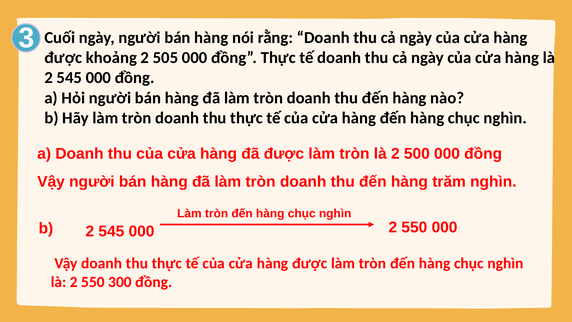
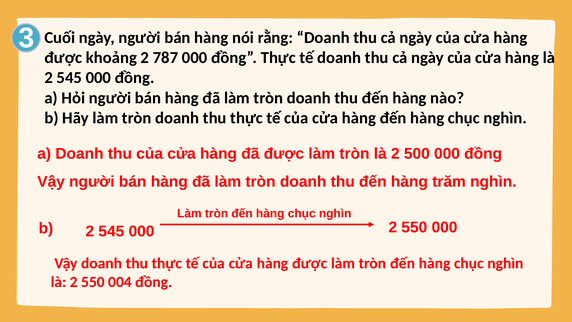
505: 505 -> 787
300: 300 -> 004
